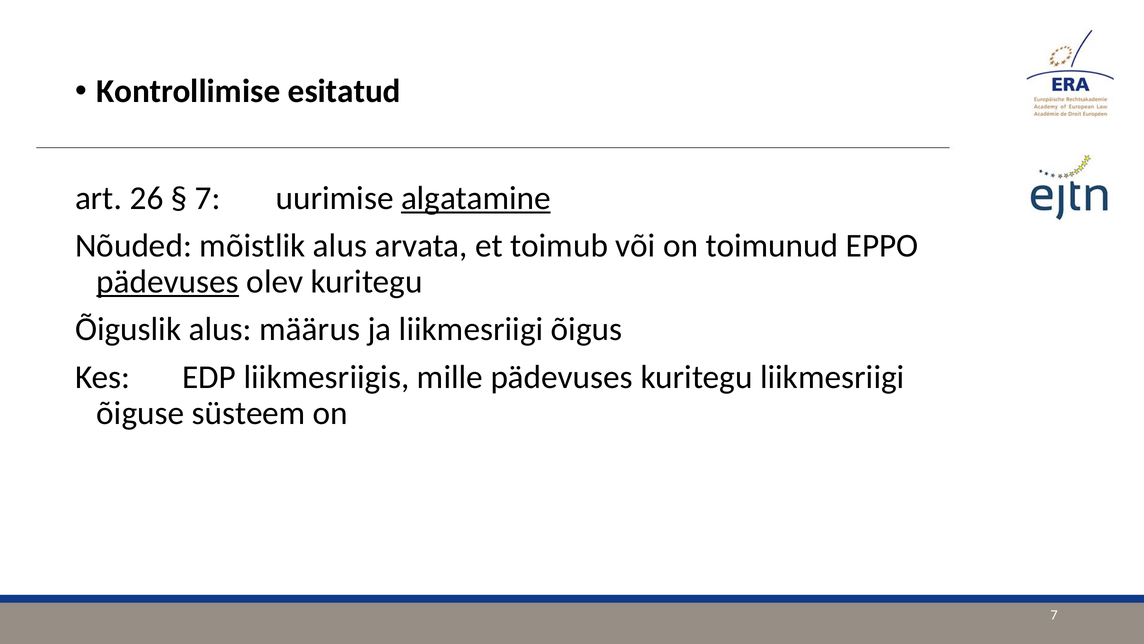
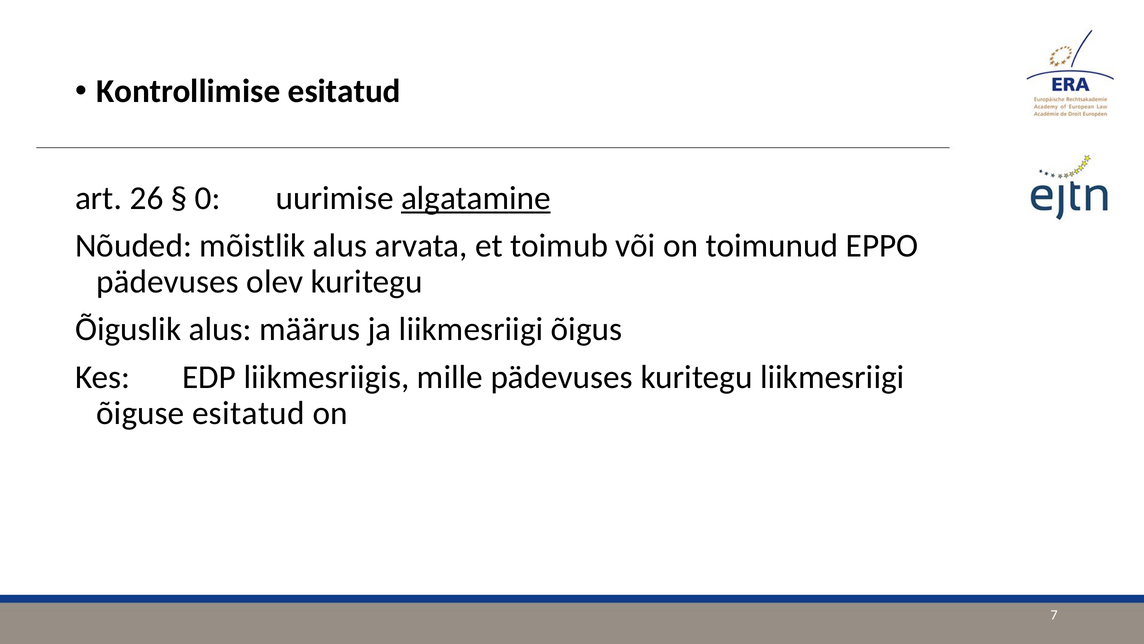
7 at (208, 198): 7 -> 0
pädevuses at (168, 282) underline: present -> none
õiguse süsteem: süsteem -> esitatud
